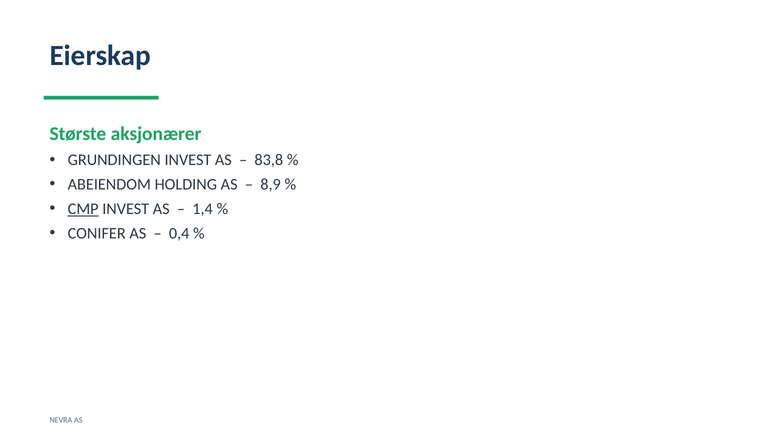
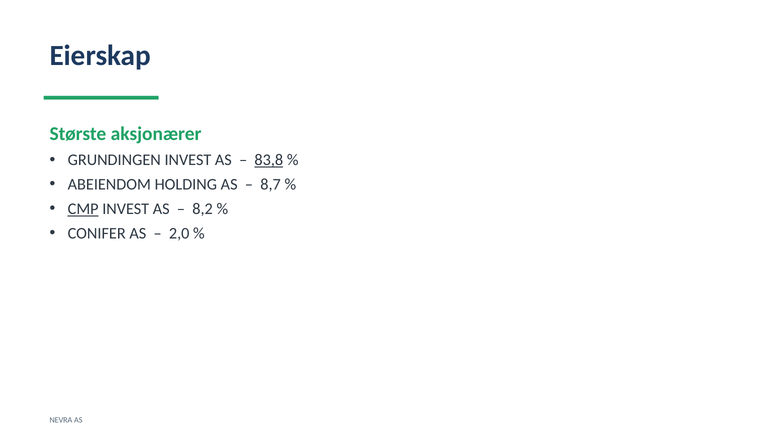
83,8 underline: none -> present
8,9: 8,9 -> 8,7
1,4: 1,4 -> 8,2
0,4: 0,4 -> 2,0
